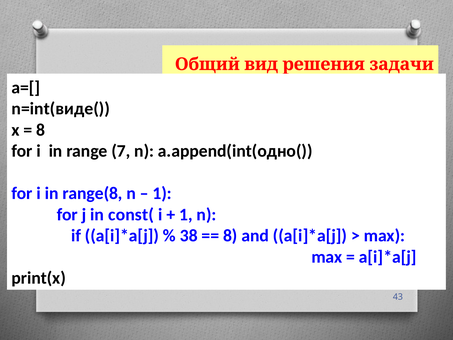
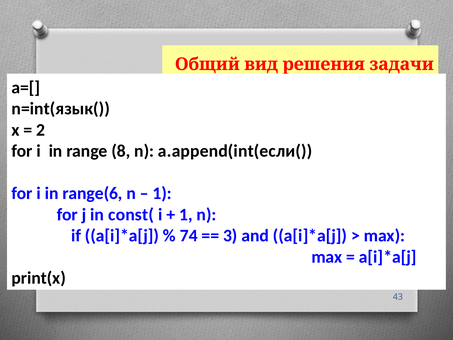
n=int(виде(: n=int(виде( -> n=int(язык(
8 at (41, 130): 8 -> 2
7: 7 -> 8
a.append(int(одно(: a.append(int(одно( -> a.append(int(если(
range(8: range(8 -> range(6
38: 38 -> 74
8 at (230, 236): 8 -> 3
